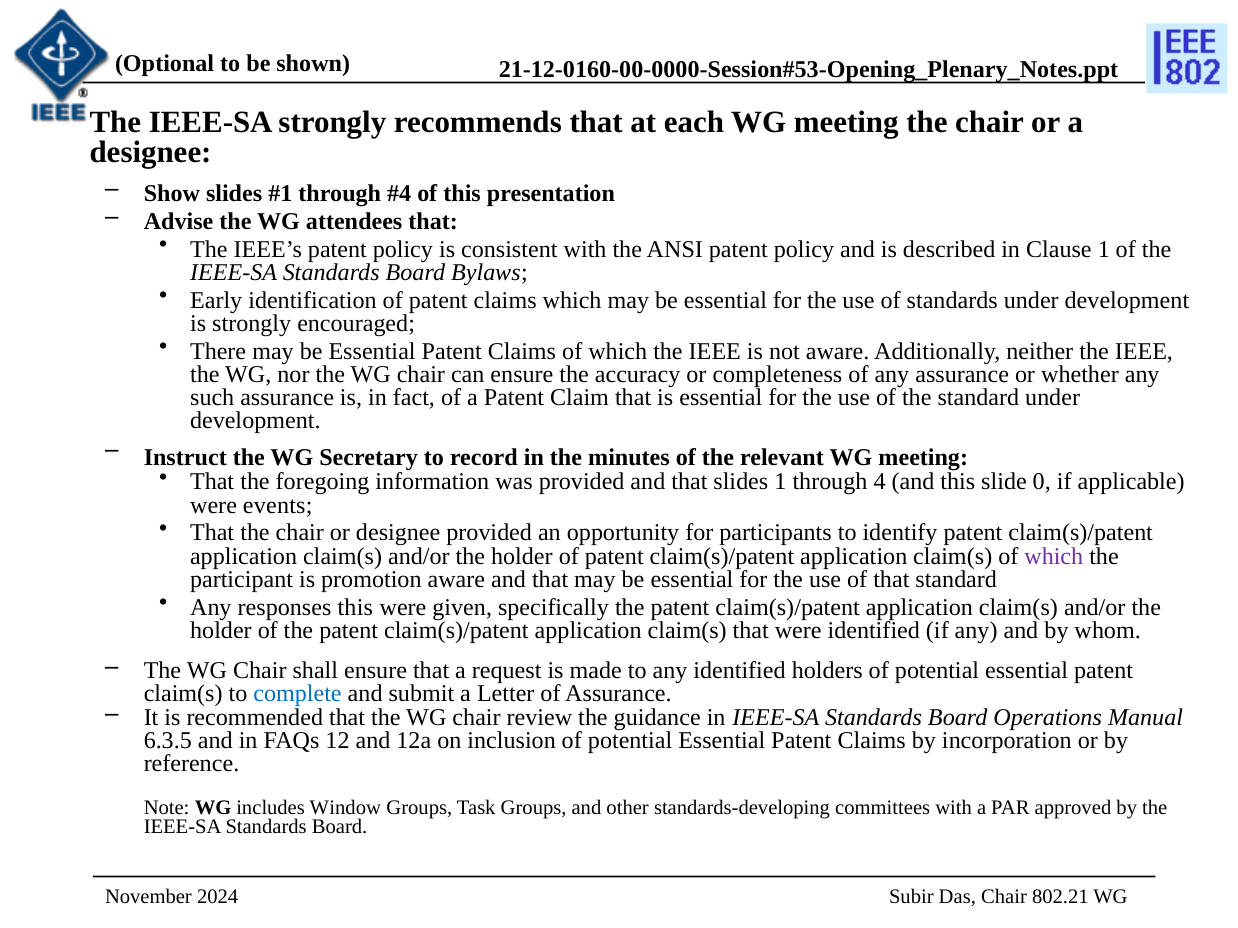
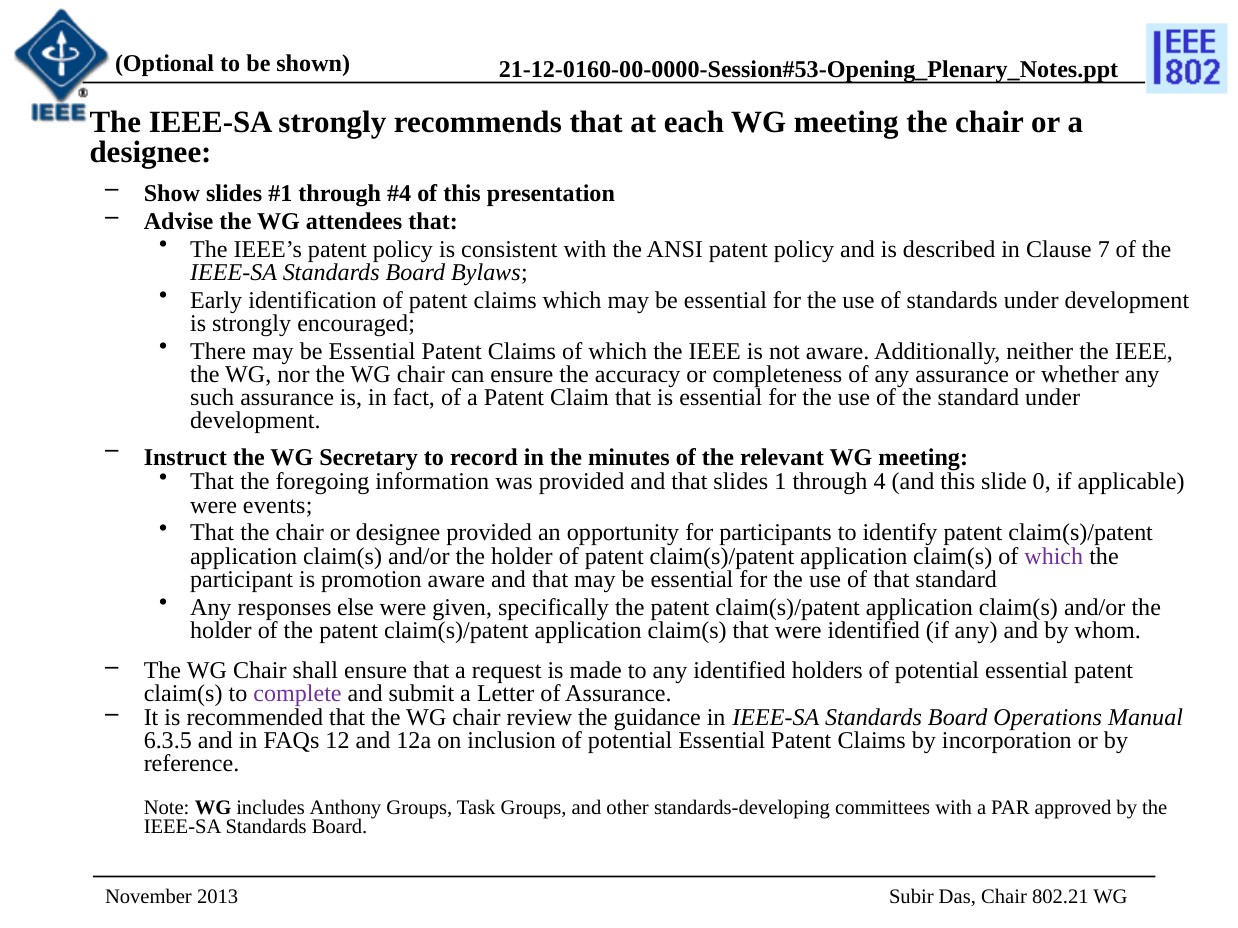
Clause 1: 1 -> 7
responses this: this -> else
complete colour: blue -> purple
Window: Window -> Anthony
2024: 2024 -> 2013
